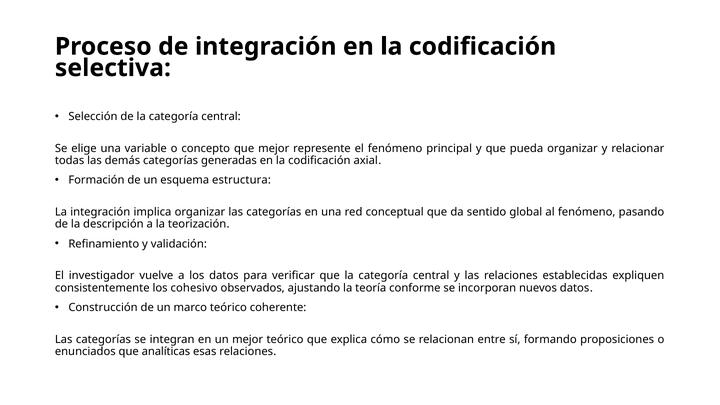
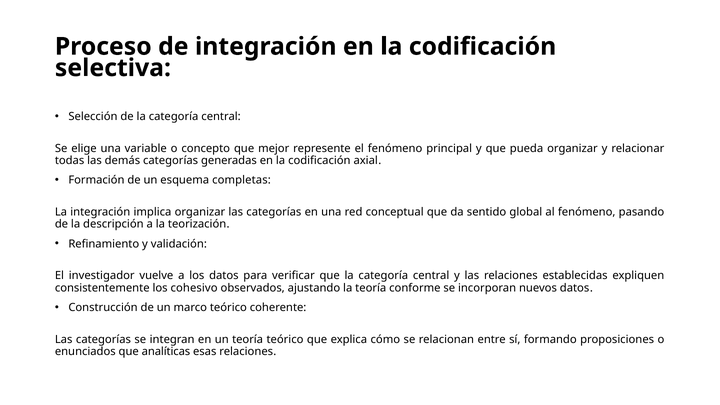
estructura: estructura -> completas
un mejor: mejor -> teoría
